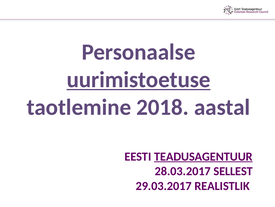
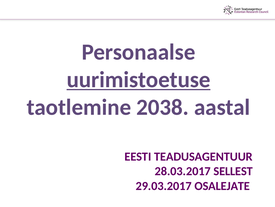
2018: 2018 -> 2038
TEADUSAGENTUUR underline: present -> none
REALISTLIK: REALISTLIK -> OSALEJATE
